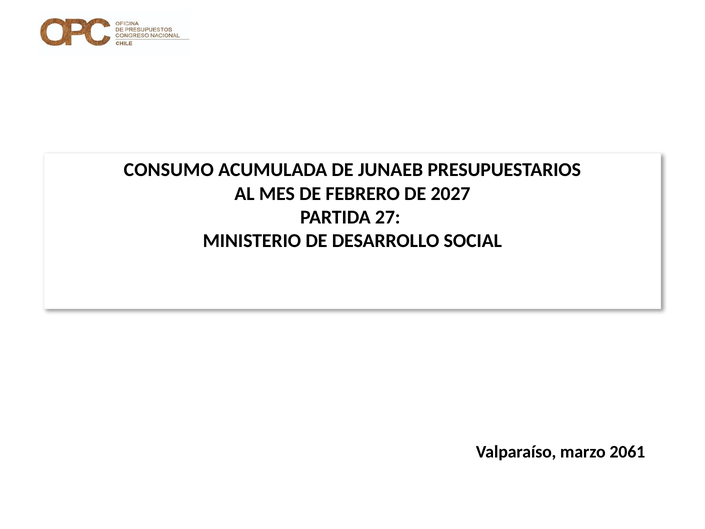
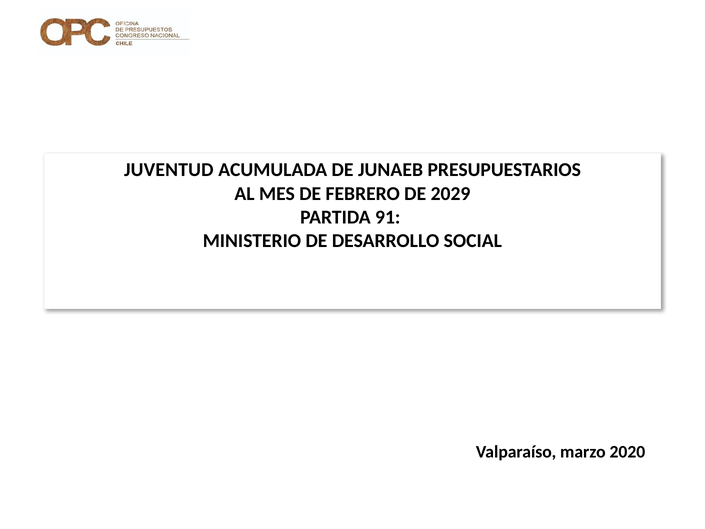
CONSUMO: CONSUMO -> JUVENTUD
2027: 2027 -> 2029
27: 27 -> 91
2061: 2061 -> 2020
